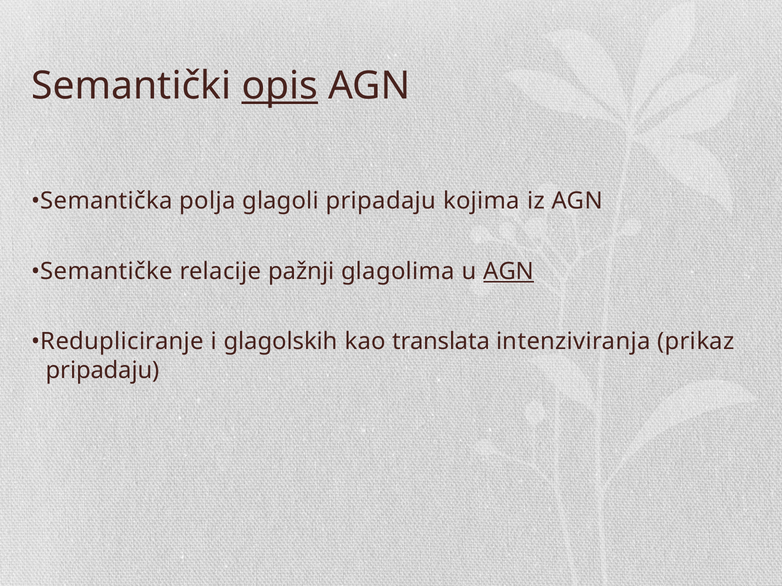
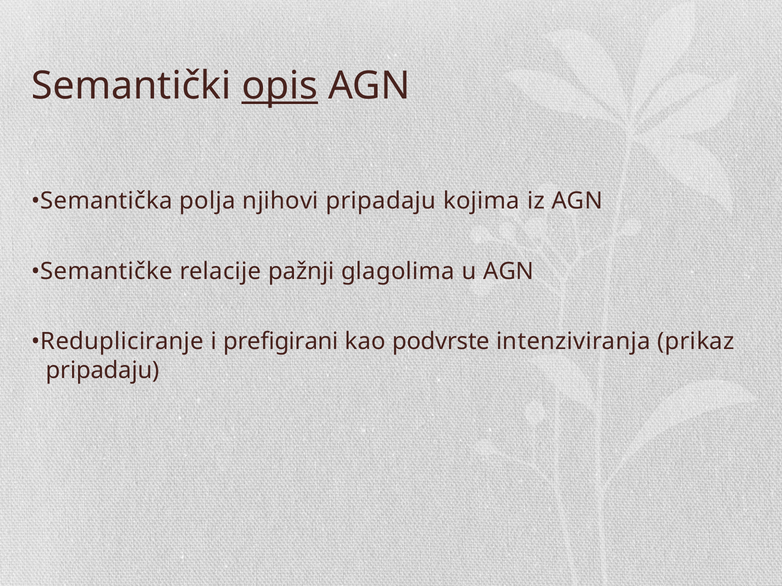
glagoli: glagoli -> njihovi
AGN at (509, 272) underline: present -> none
glagolskih: glagolskih -> prefigirani
translata: translata -> podvrste
